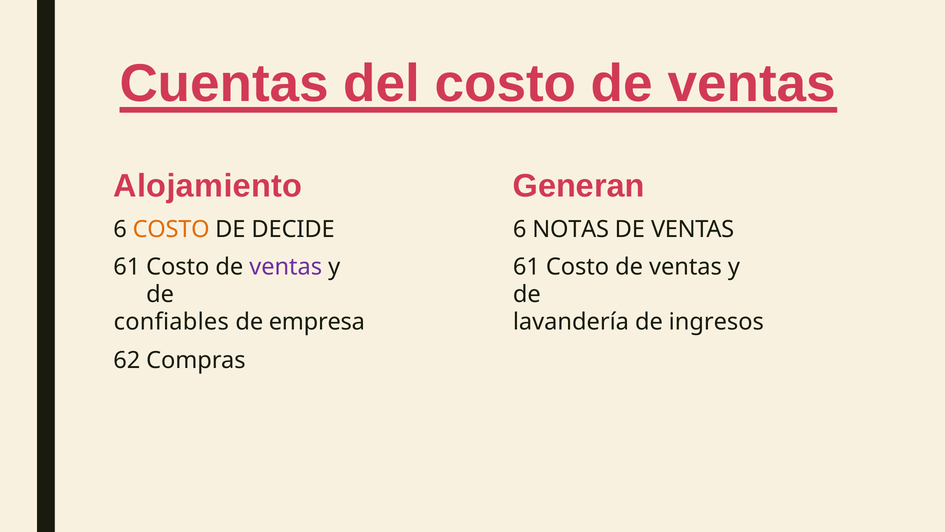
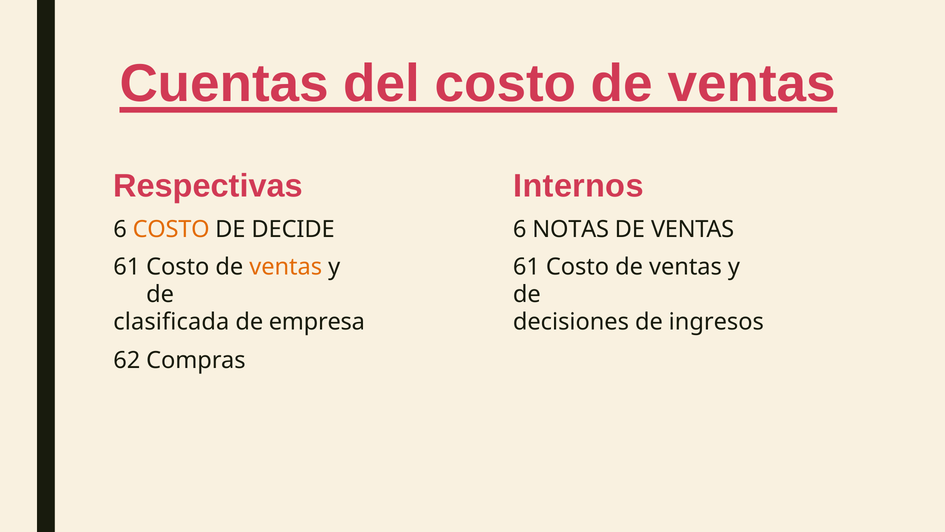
Alojamiento: Alojamiento -> Respectivas
Generan: Generan -> Internos
ventas at (286, 267) colour: purple -> orange
confiables: confiables -> clasificada
lavandería: lavandería -> decisiones
